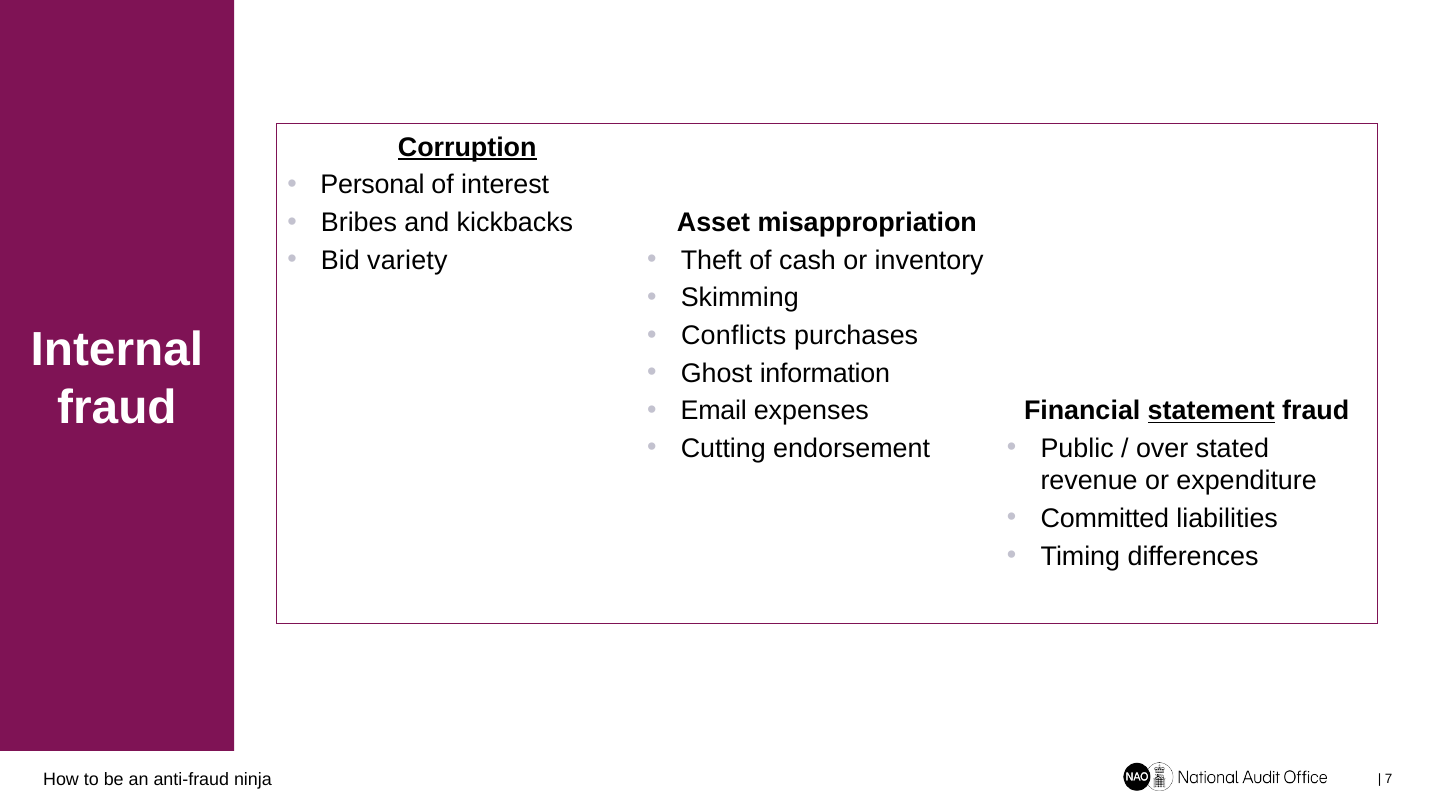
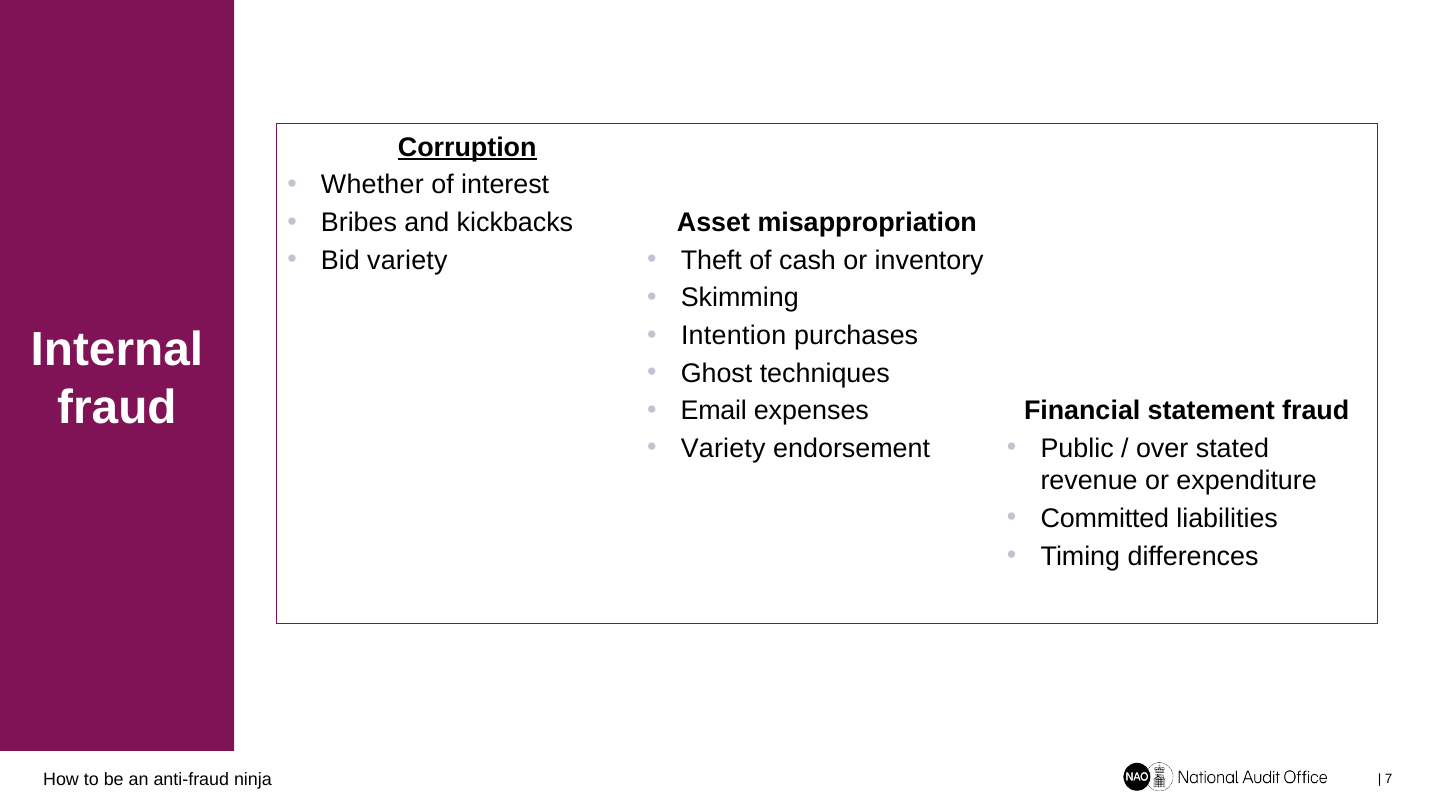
Personal: Personal -> Whether
Conflicts: Conflicts -> Intention
information: information -> techniques
statement underline: present -> none
Cutting at (723, 448): Cutting -> Variety
